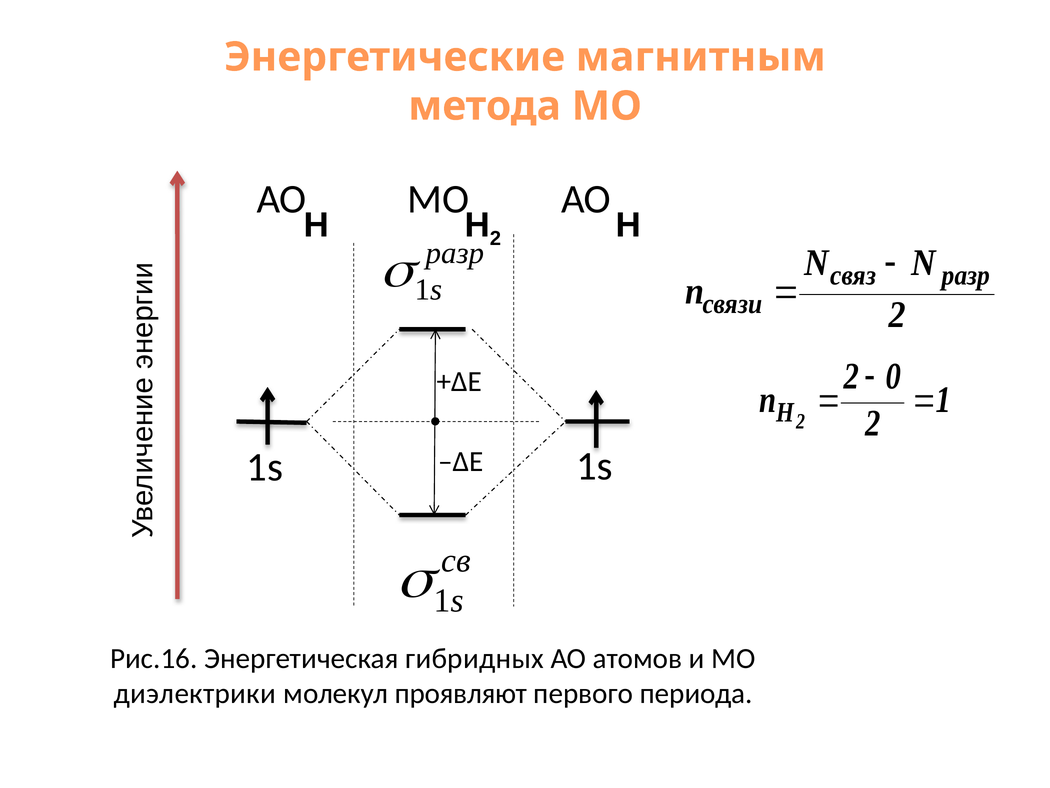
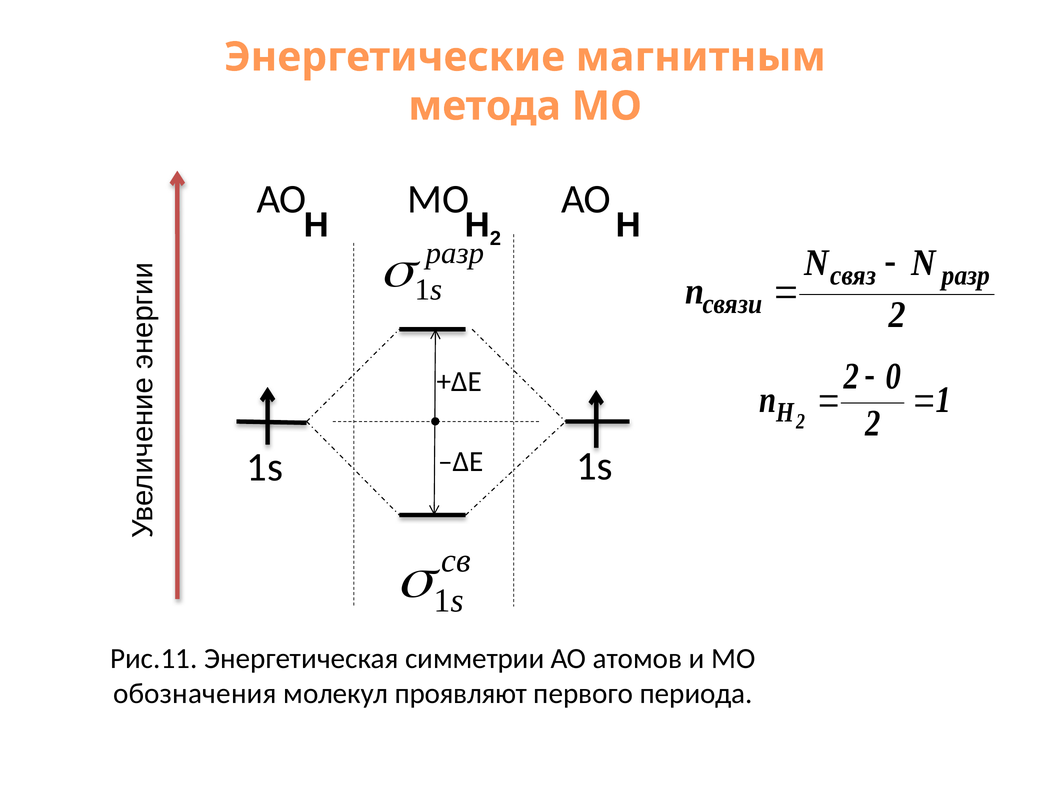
Рис.16: Рис.16 -> Рис.11
гибридных: гибридных -> симметрии
диэлектрики: диэлектрики -> обозначения
